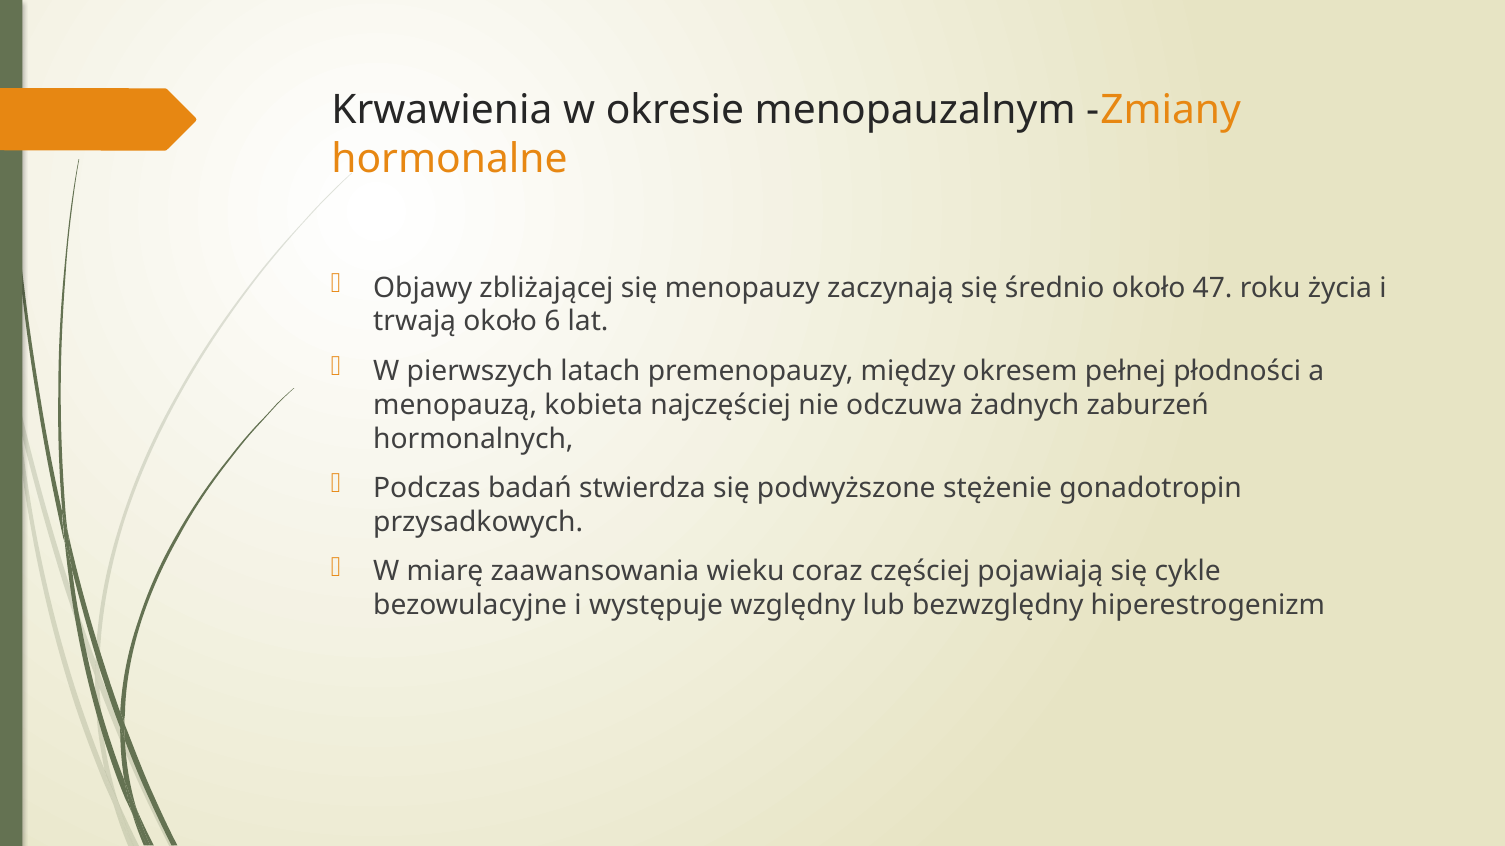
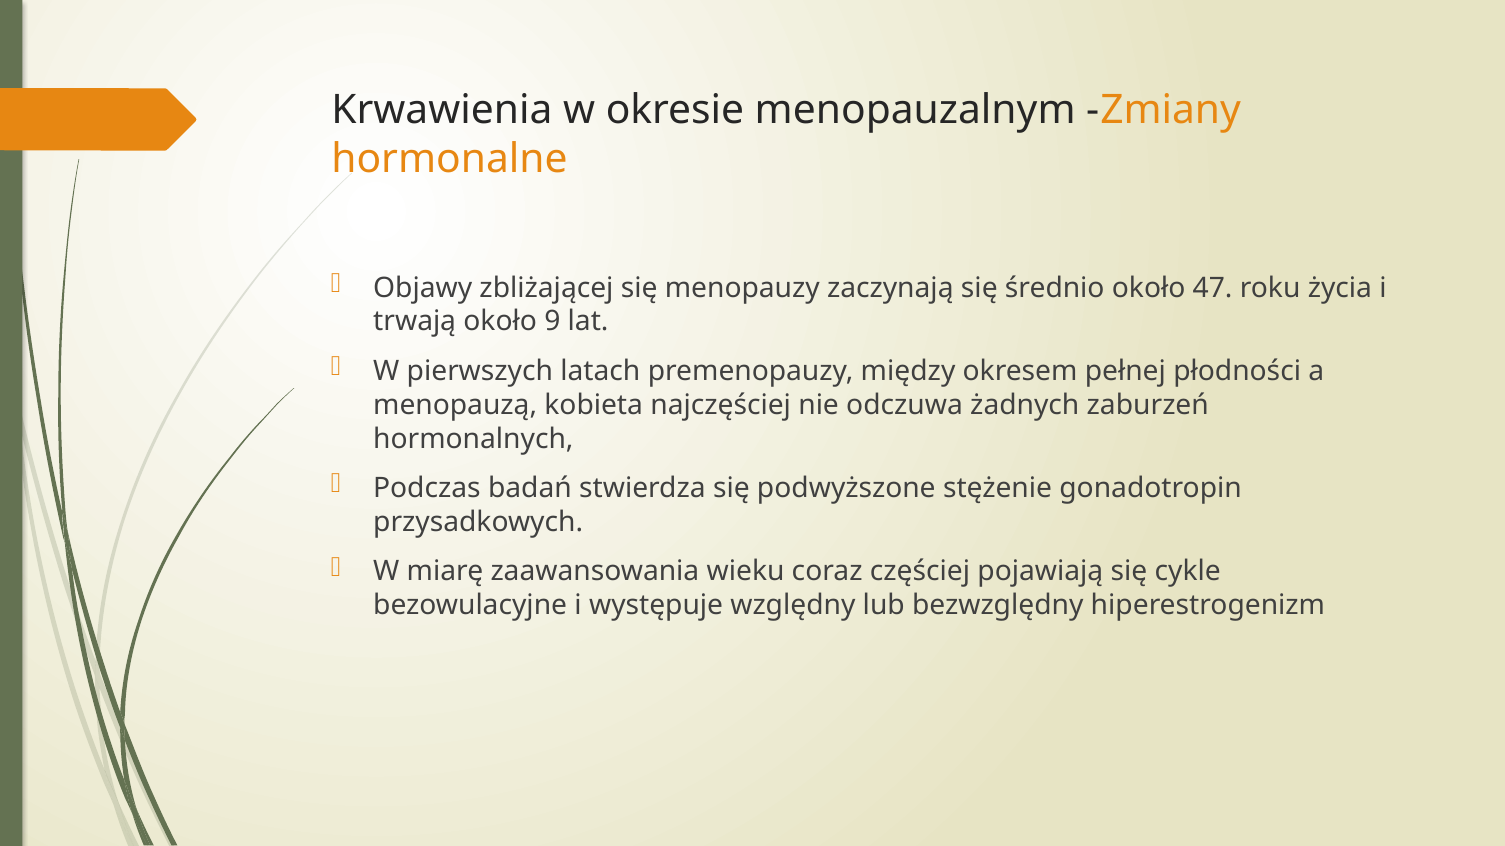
6: 6 -> 9
